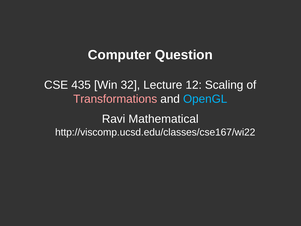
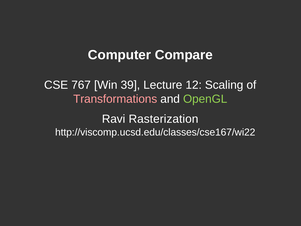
Question: Question -> Compare
435: 435 -> 767
32: 32 -> 39
OpenGL colour: light blue -> light green
Mathematical: Mathematical -> Rasterization
